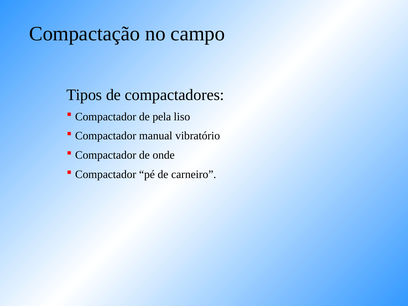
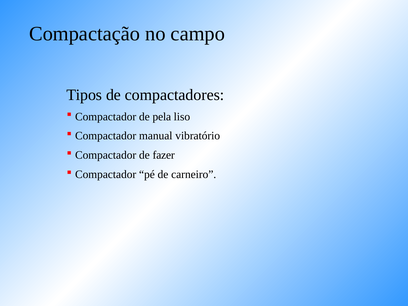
onde: onde -> fazer
